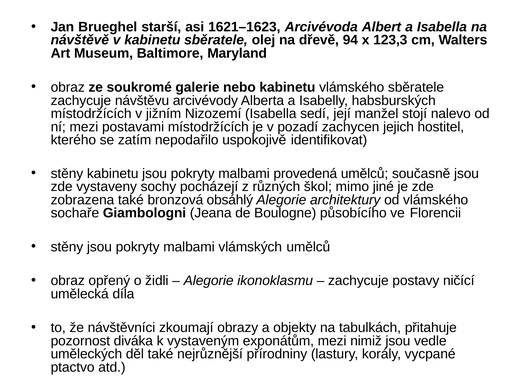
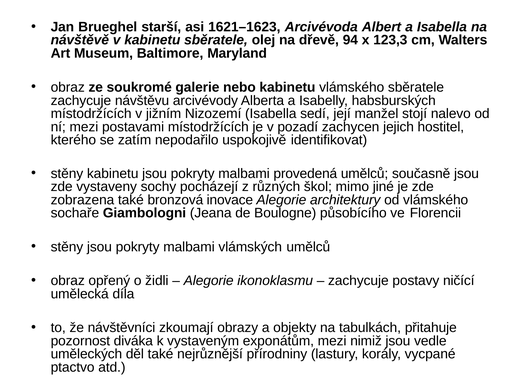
obsáhlý: obsáhlý -> inovace
